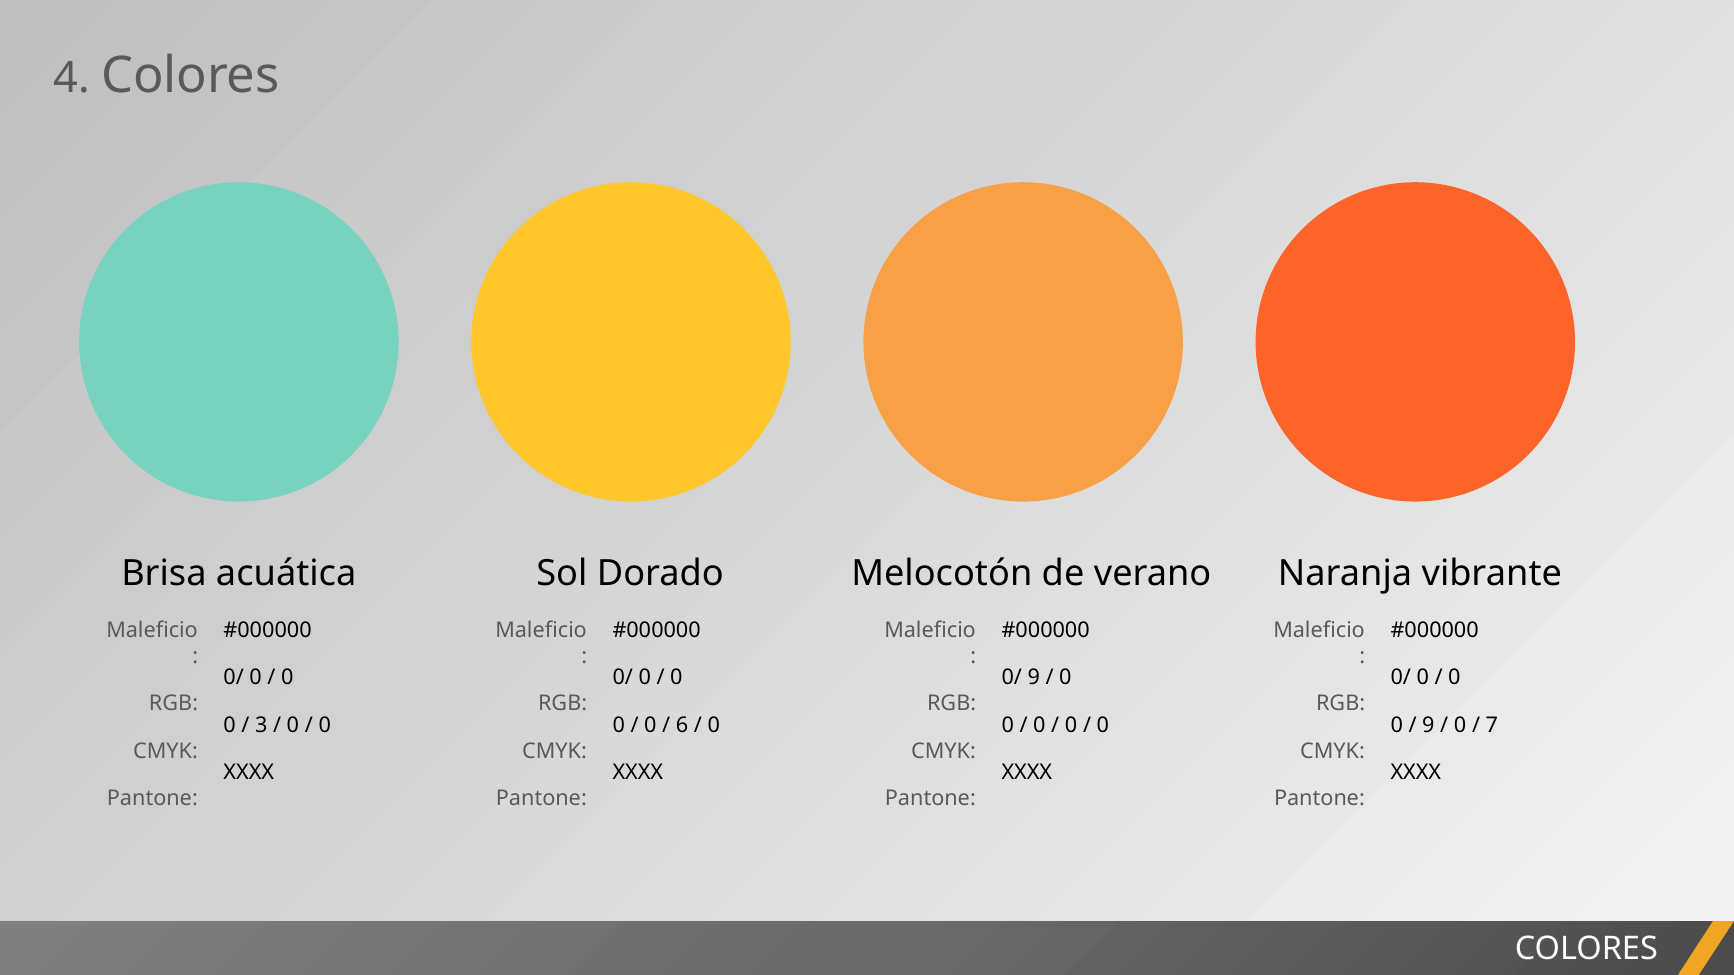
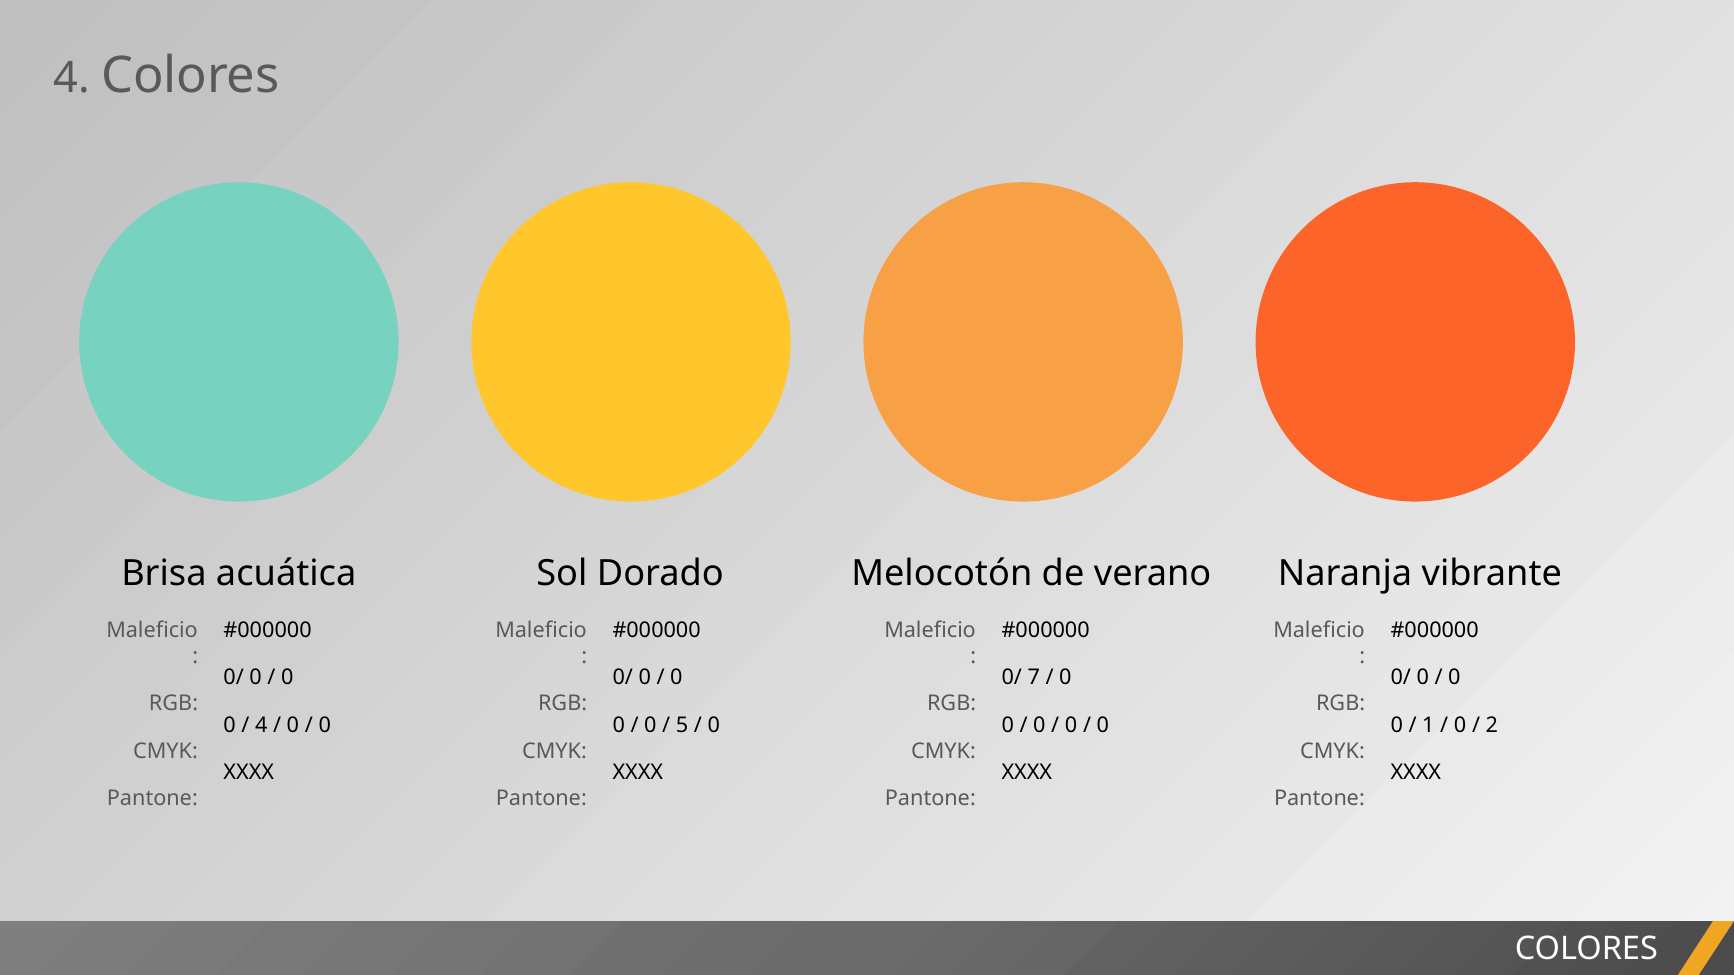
0/ 9: 9 -> 7
3 at (261, 725): 3 -> 4
6: 6 -> 5
9 at (1428, 725): 9 -> 1
7: 7 -> 2
